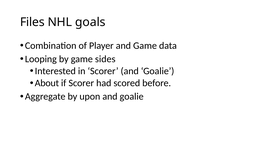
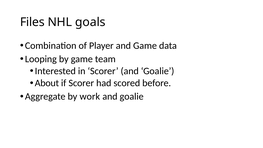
sides: sides -> team
upon: upon -> work
